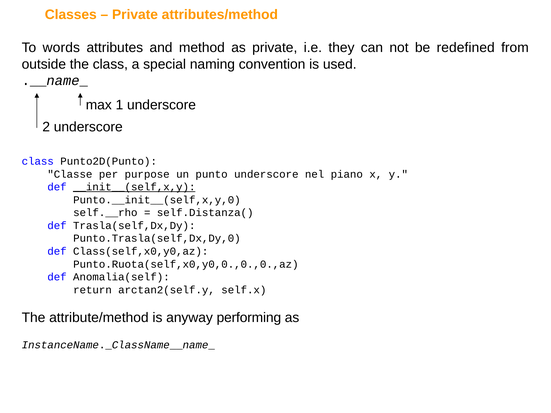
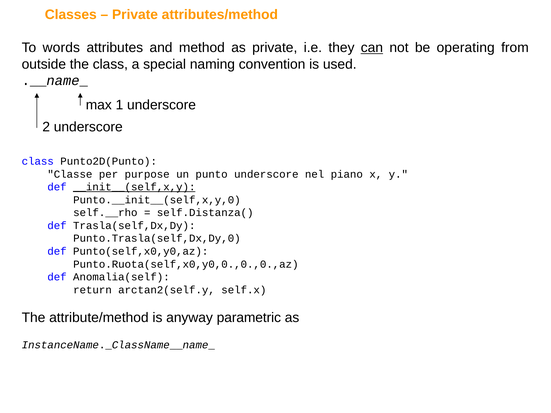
can underline: none -> present
redefined: redefined -> operating
Class(self,x0,y0,az: Class(self,x0,y0,az -> Punto(self,x0,y0,az
performing: performing -> parametric
